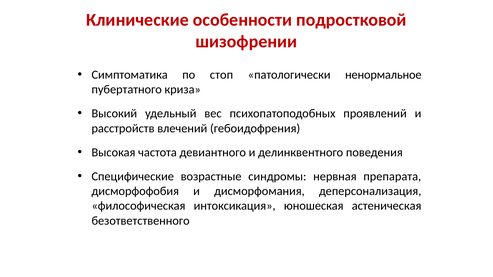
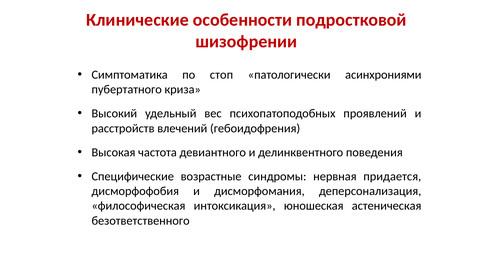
ненормальное: ненормальное -> асинхрониями
препарата: препарата -> придается
